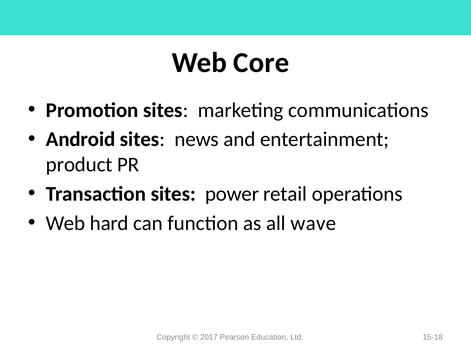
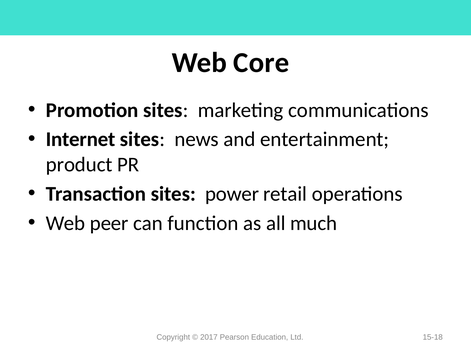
Android: Android -> Internet
hard: hard -> peer
wave: wave -> much
